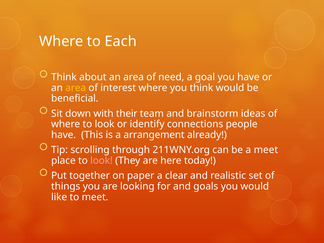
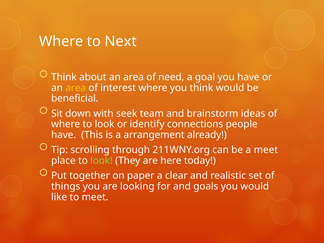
Each: Each -> Next
their: their -> seek
look at (101, 161) colour: pink -> light green
